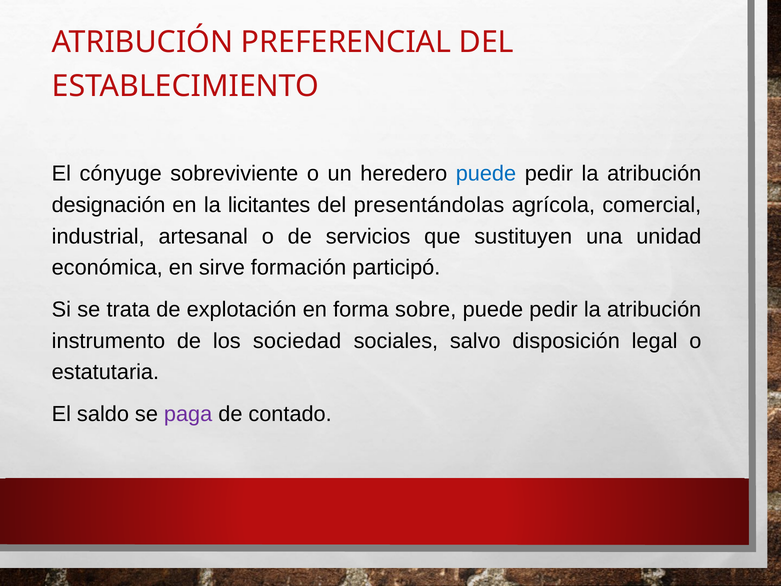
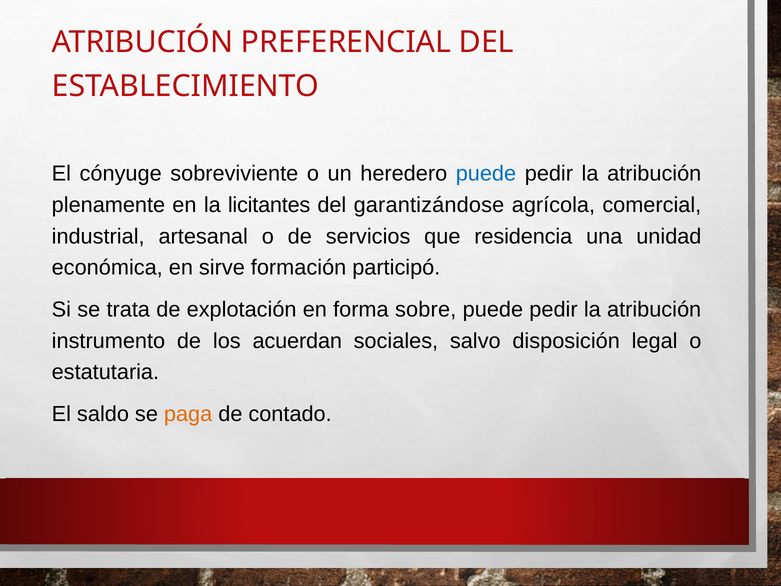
designación: designación -> plenamente
presentándolas: presentándolas -> garantizándose
sustituyen: sustituyen -> residencia
sociedad: sociedad -> acuerdan
paga colour: purple -> orange
